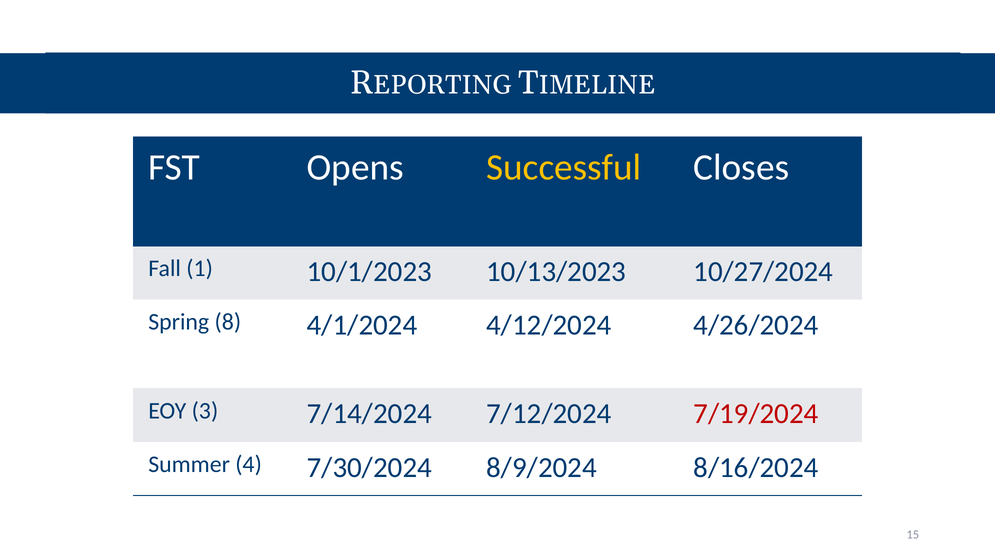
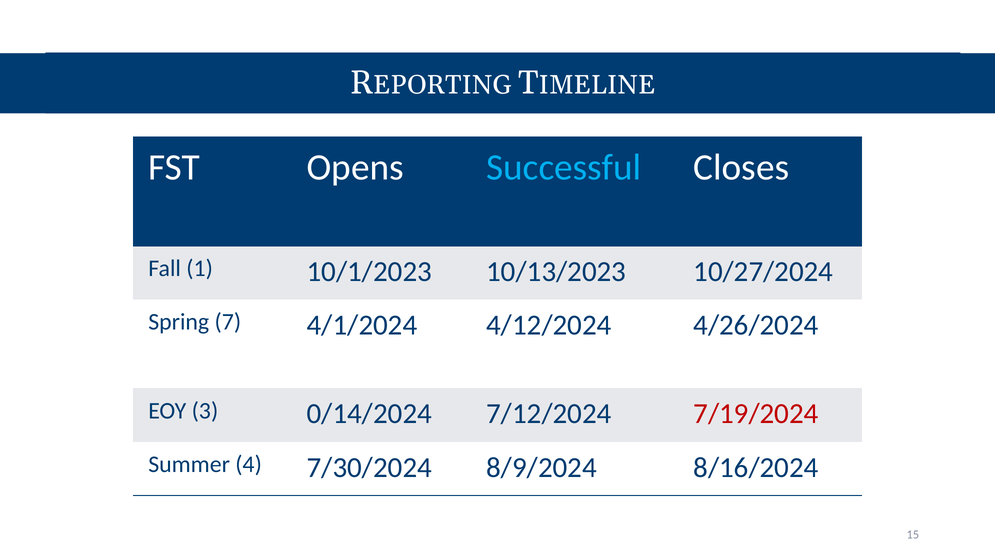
Successful colour: yellow -> light blue
8: 8 -> 7
7/14/2024: 7/14/2024 -> 0/14/2024
